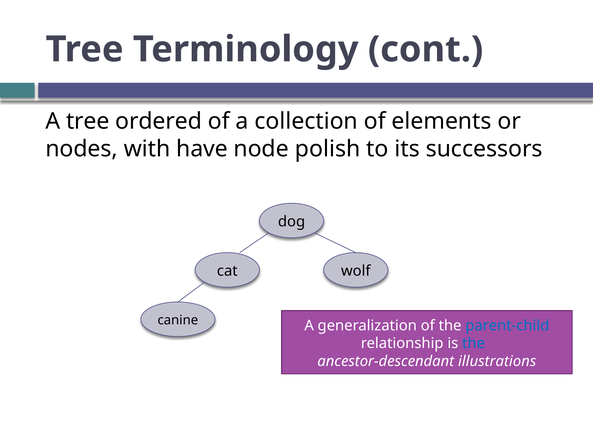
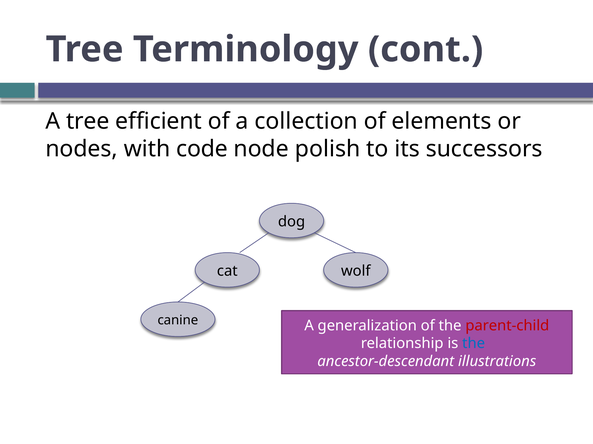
ordered: ordered -> efficient
have: have -> code
parent-child colour: blue -> red
